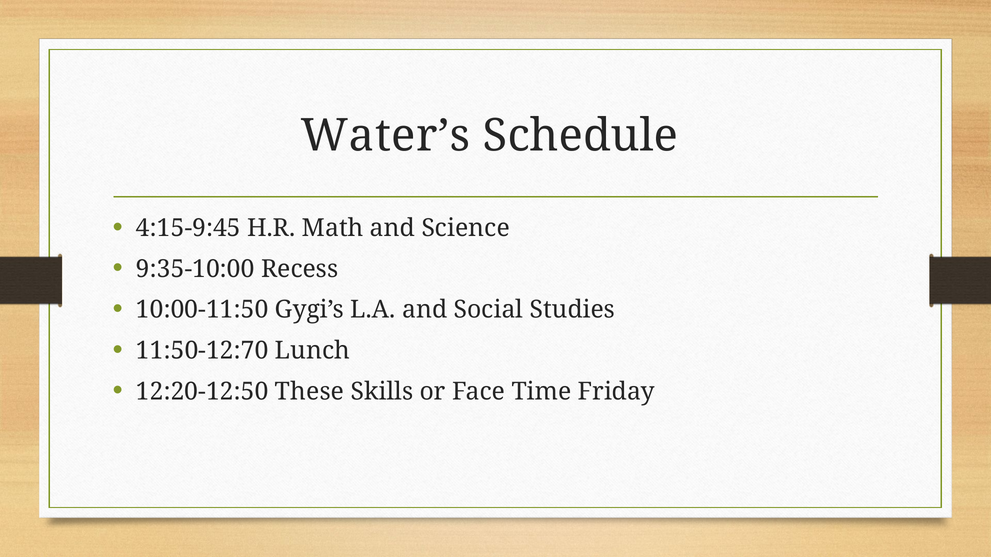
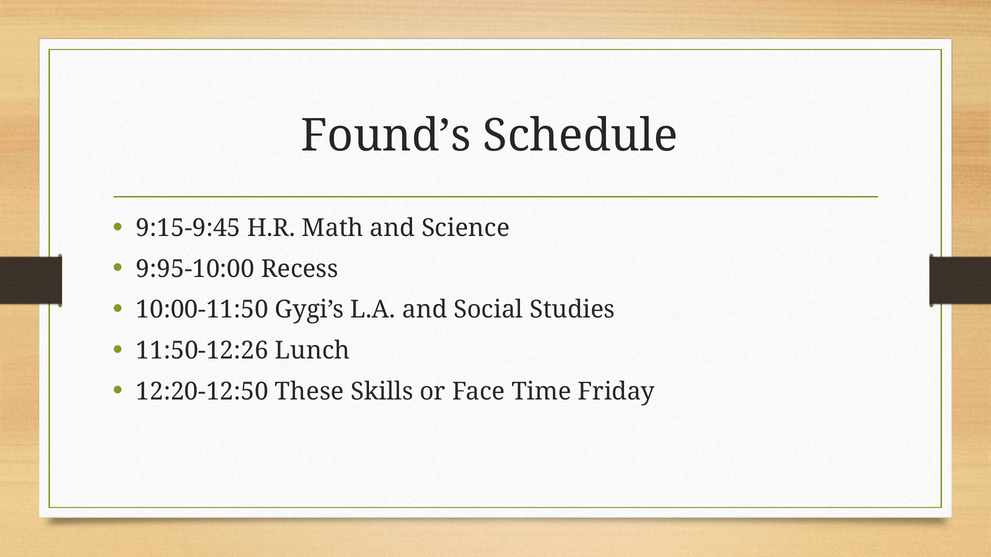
Water’s: Water’s -> Found’s
4:15-9:45: 4:15-9:45 -> 9:15-9:45
9:35-10:00: 9:35-10:00 -> 9:95-10:00
11:50-12:70: 11:50-12:70 -> 11:50-12:26
